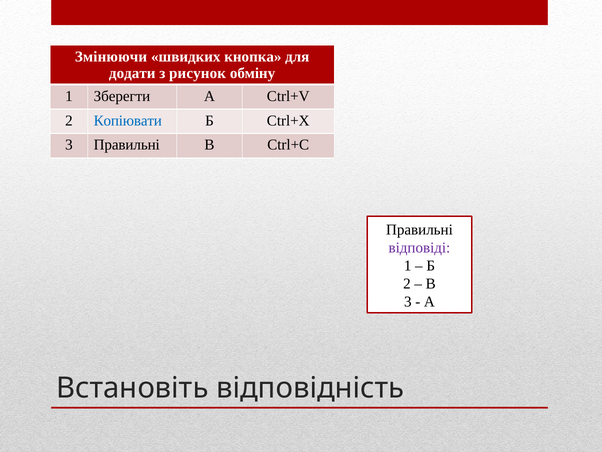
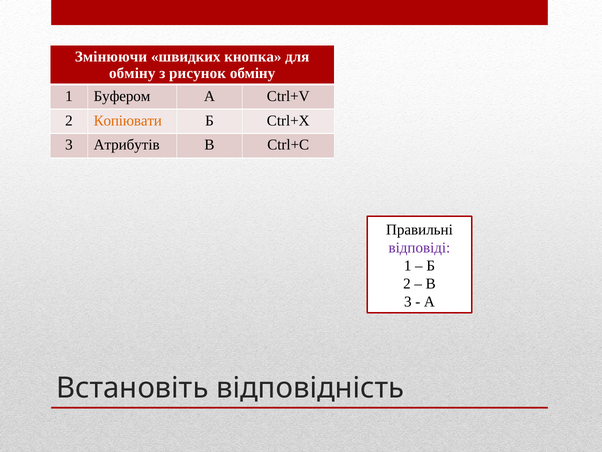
додати at (132, 73): додати -> обміну
Зберегти: Зберегти -> Буфером
Копіювати colour: blue -> orange
3 Правильні: Правильні -> Атрибутів
